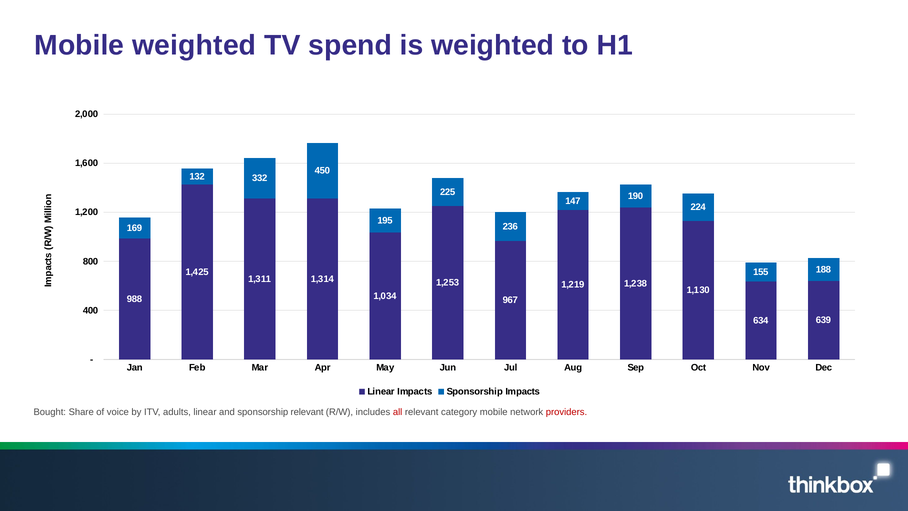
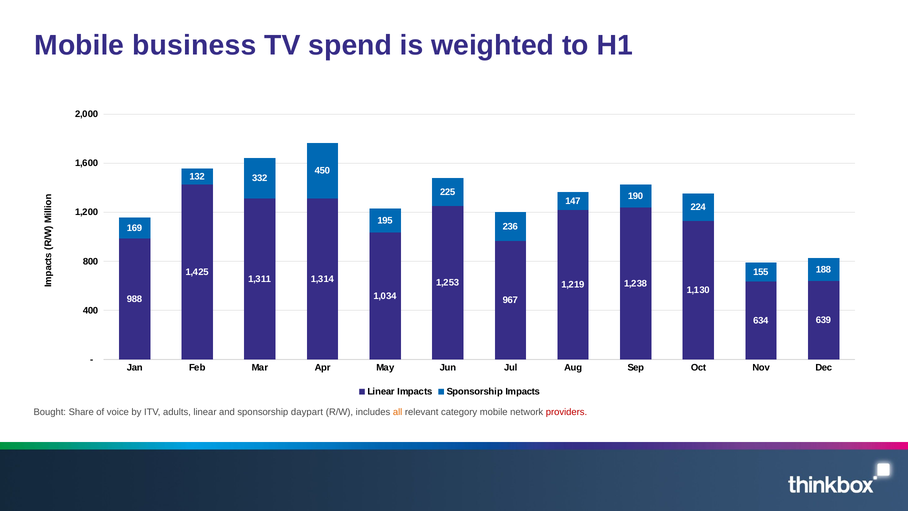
Mobile weighted: weighted -> business
sponsorship relevant: relevant -> daypart
all colour: red -> orange
